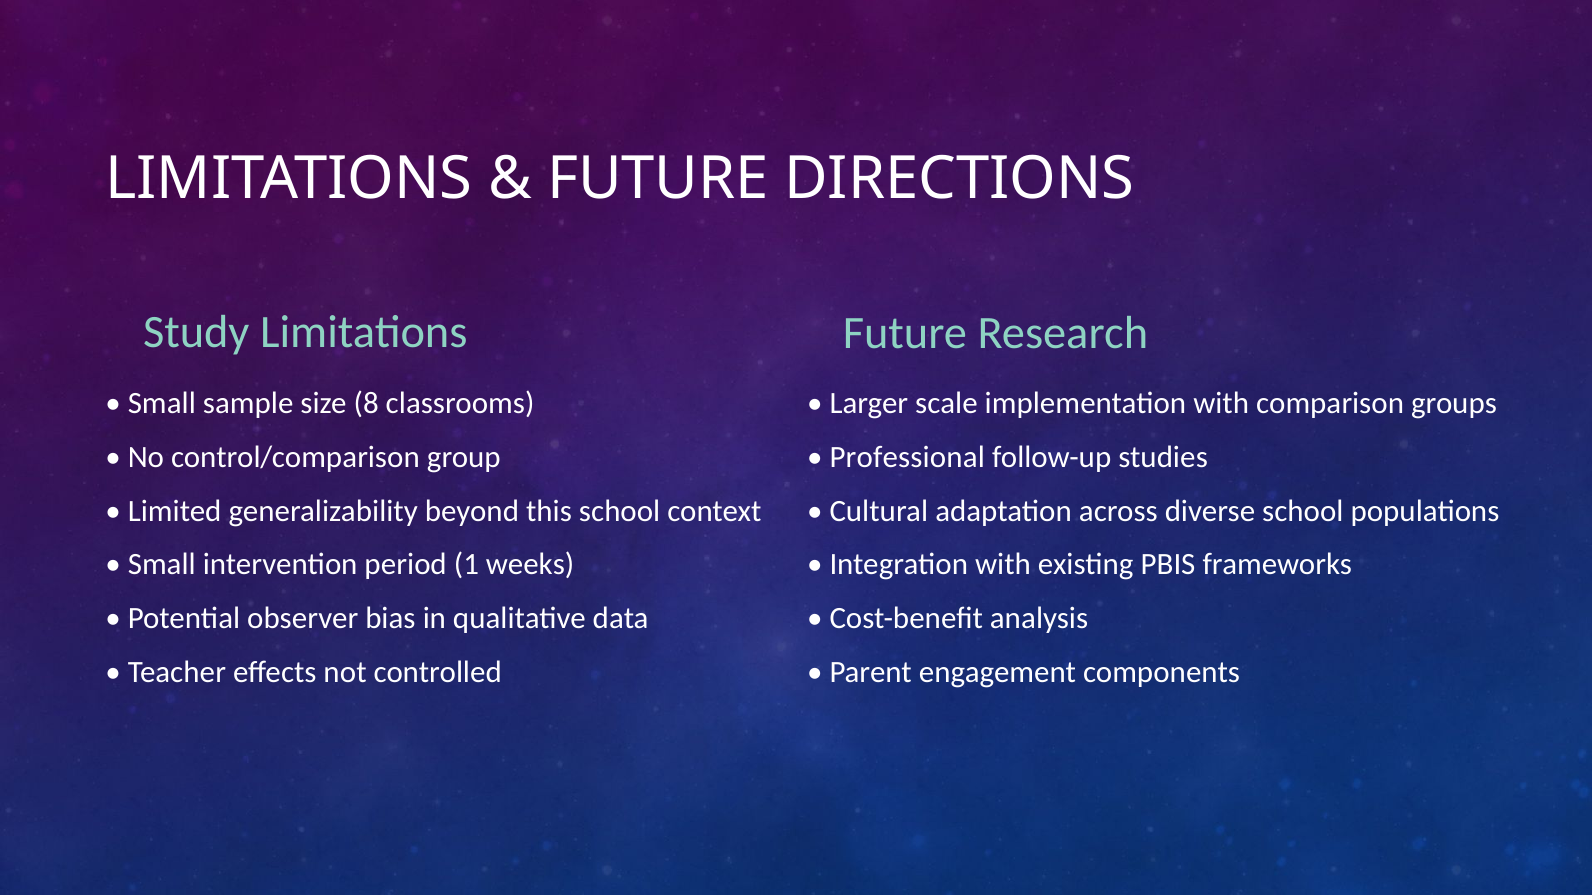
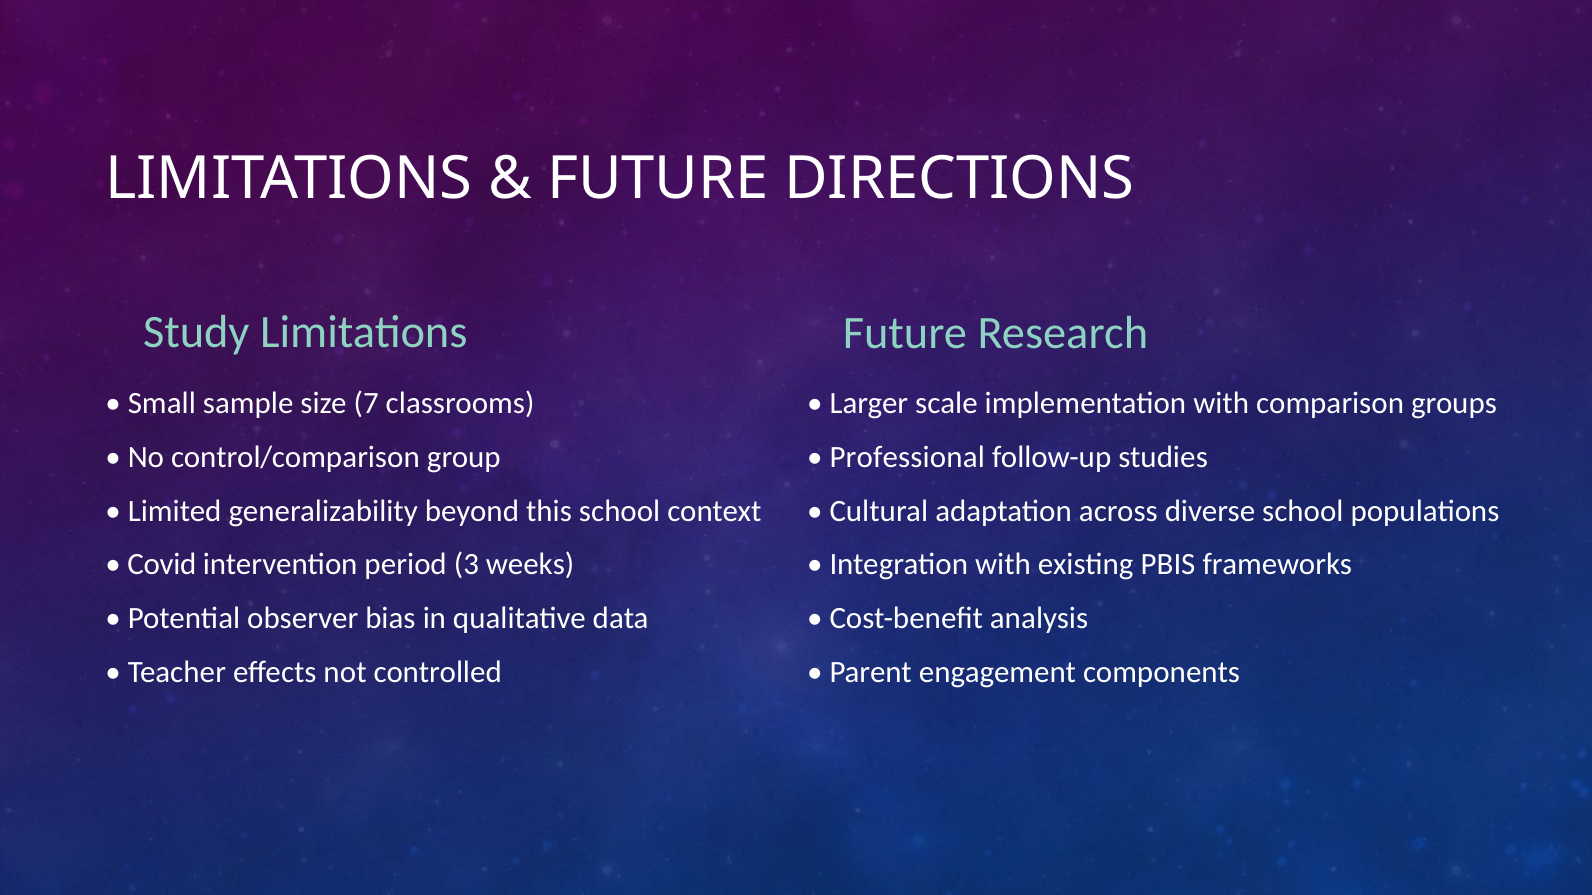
8: 8 -> 7
Small at (162, 565): Small -> Covid
1: 1 -> 3
